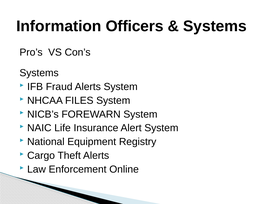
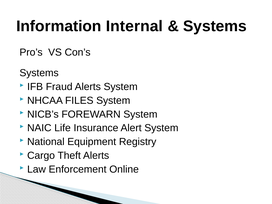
Officers: Officers -> Internal
